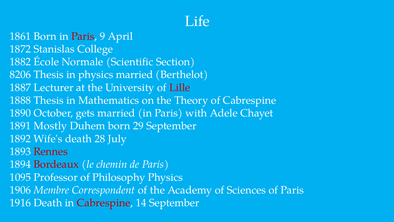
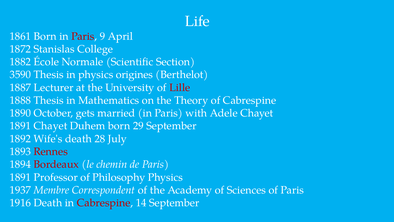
8206: 8206 -> 3590
physics married: married -> origines
1891 Mostly: Mostly -> Chayet
1095 at (20, 177): 1095 -> 1891
1906: 1906 -> 1937
